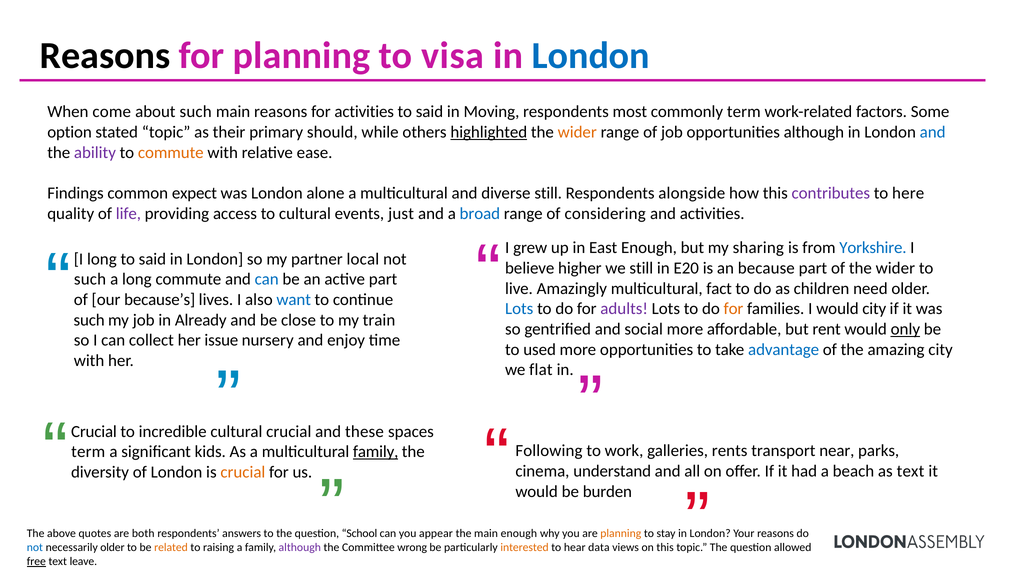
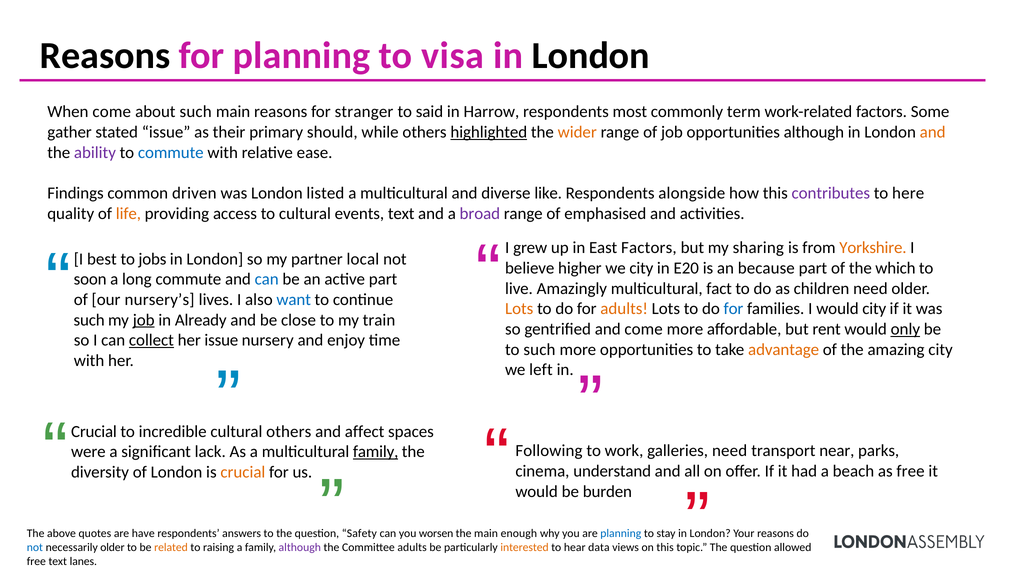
London at (591, 56) colour: blue -> black
for activities: activities -> stranger
Moving: Moving -> Harrow
option: option -> gather
stated topic: topic -> issue
and at (933, 132) colour: blue -> orange
commute at (171, 153) colour: orange -> blue
expect: expect -> driven
alone: alone -> listed
diverse still: still -> like
life colour: purple -> orange
events just: just -> text
broad colour: blue -> purple
considering: considering -> emphasised
East Enough: Enough -> Factors
Yorkshire colour: blue -> orange
I long: long -> best
said at (152, 259): said -> jobs
we still: still -> city
of the wider: wider -> which
such at (90, 280): such -> soon
because’s: because’s -> nursery’s
Lots at (519, 309) colour: blue -> orange
adults at (624, 309) colour: purple -> orange
for at (733, 309) colour: orange -> blue
job at (144, 320) underline: none -> present
and social: social -> come
collect underline: none -> present
to used: used -> such
advantage colour: blue -> orange
flat: flat -> left
crucial at (289, 432): crucial -> others
these: these -> affect
galleries rents: rents -> need
term at (88, 452): term -> were
kids: kids -> lack
as text: text -> free
both: both -> have
School: School -> Safety
appear: appear -> worsen
planning at (621, 534) colour: orange -> blue
Committee wrong: wrong -> adults
free at (36, 562) underline: present -> none
leave: leave -> lanes
